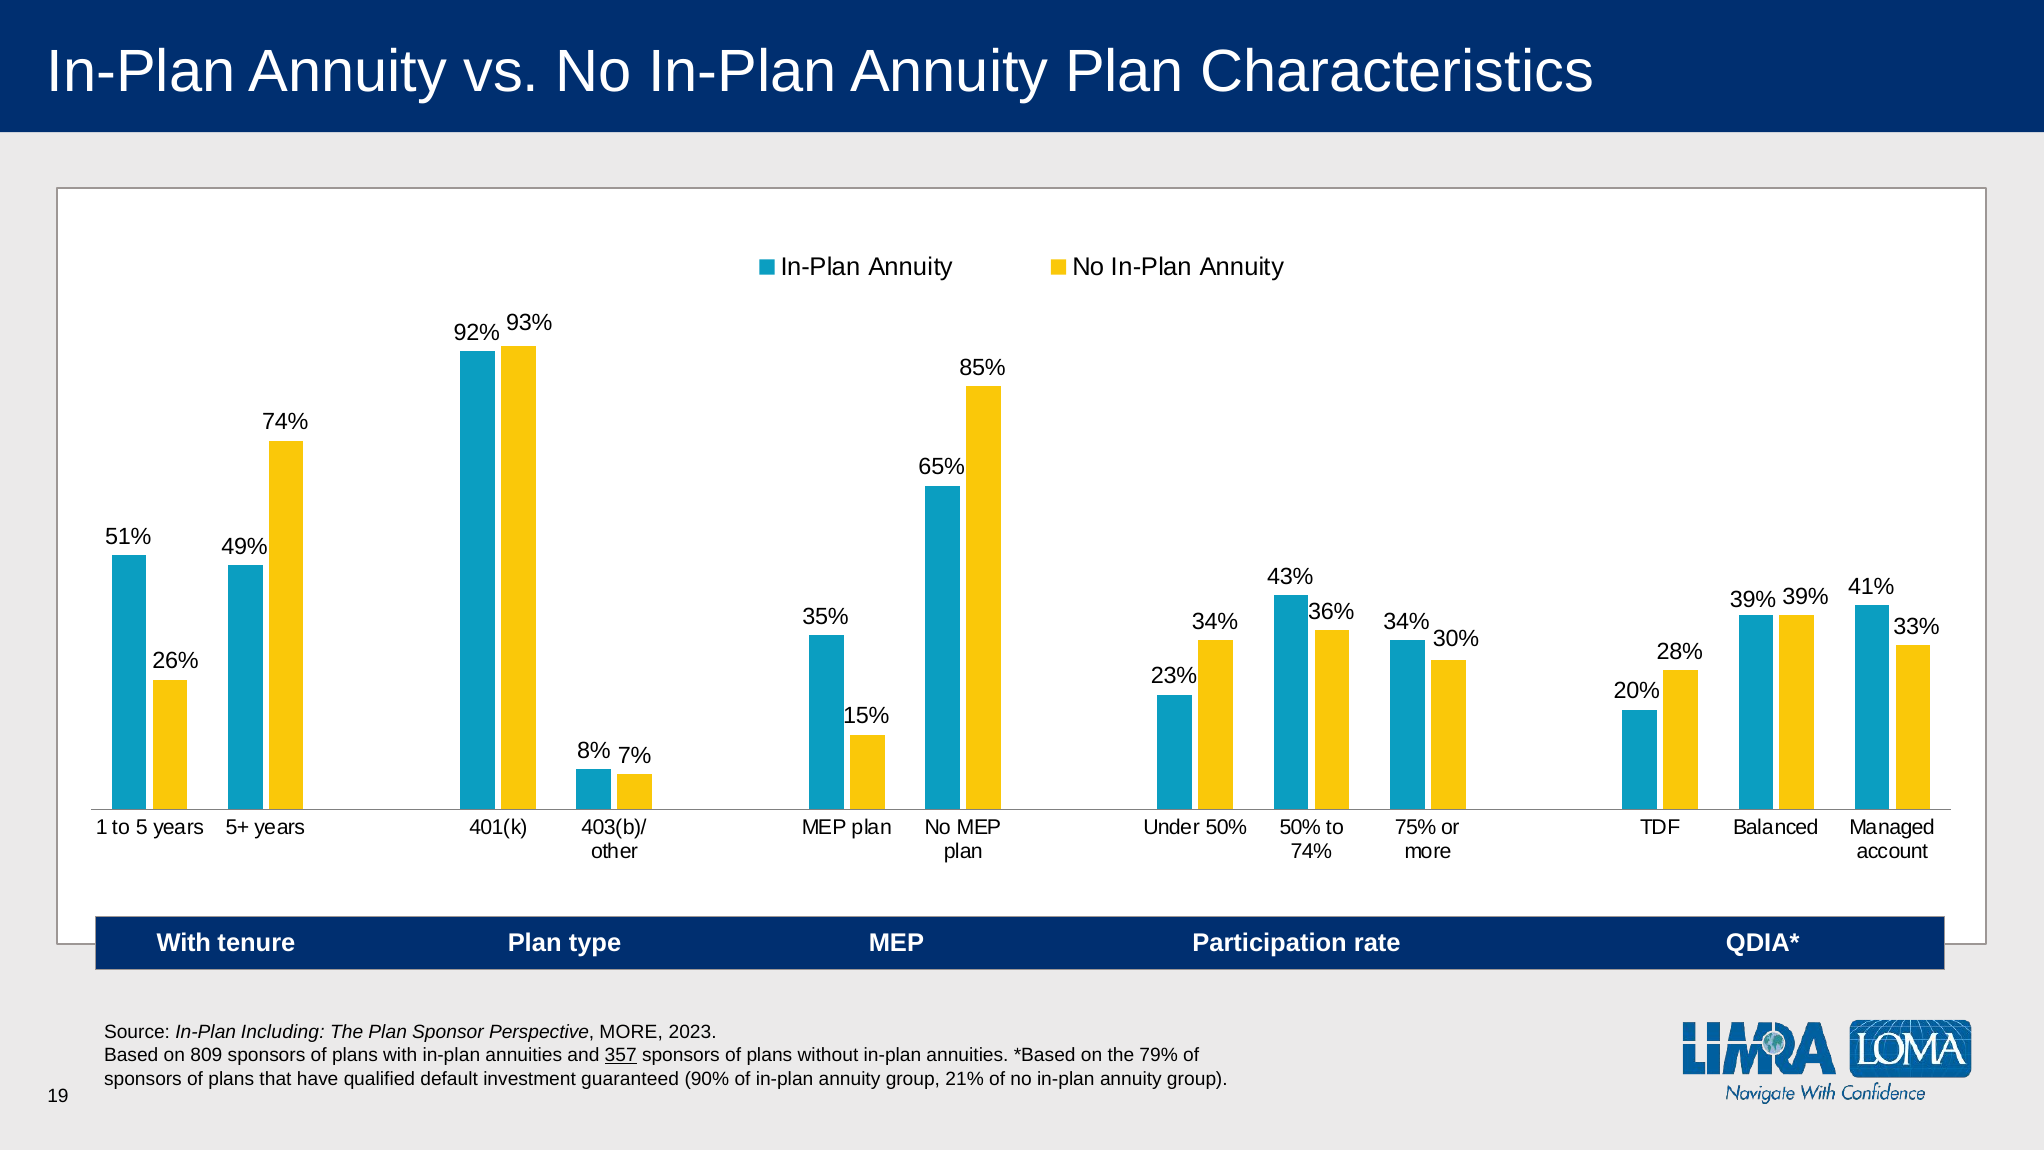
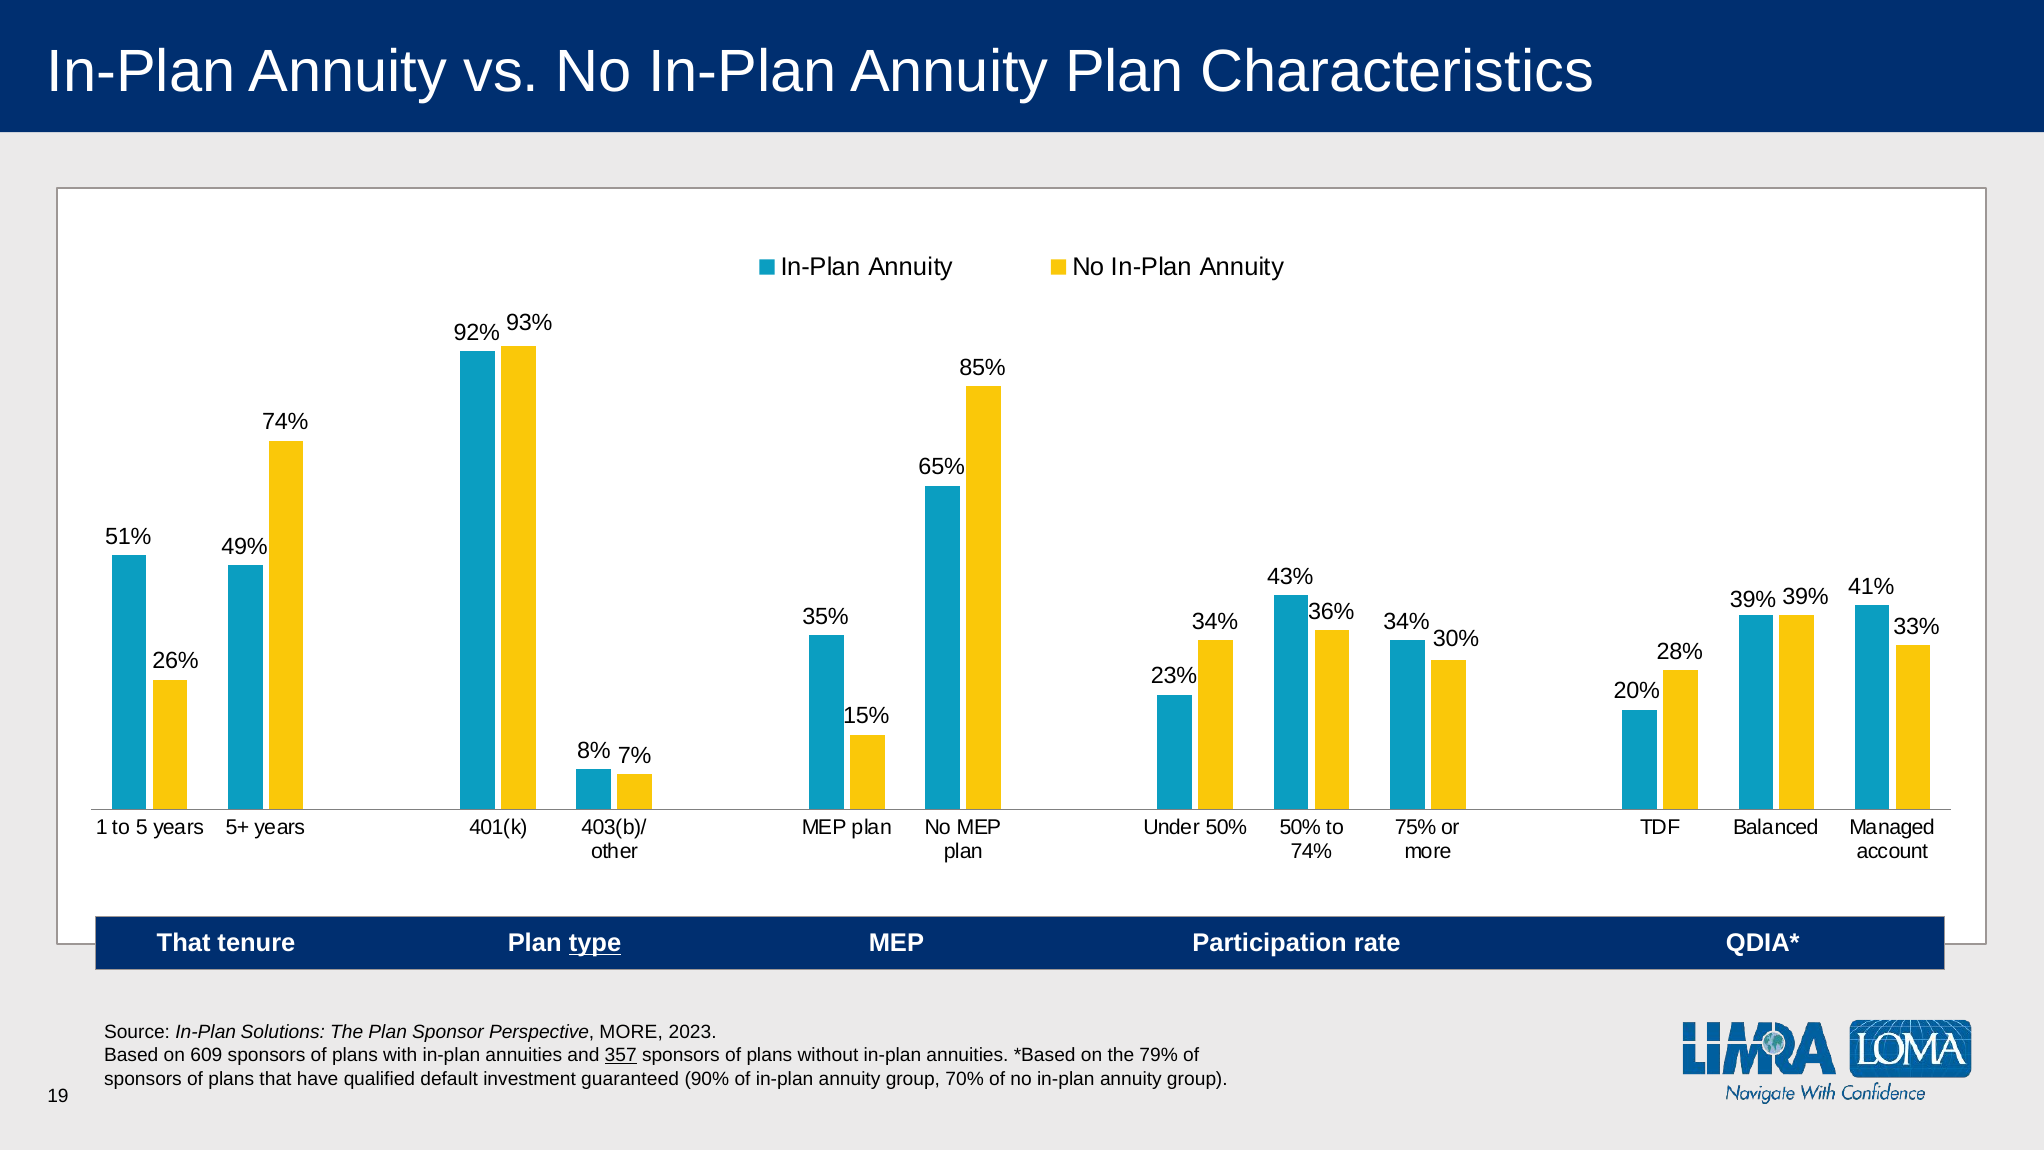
With at (184, 943): With -> That
type underline: none -> present
Including: Including -> Solutions
809: 809 -> 609
21%: 21% -> 70%
